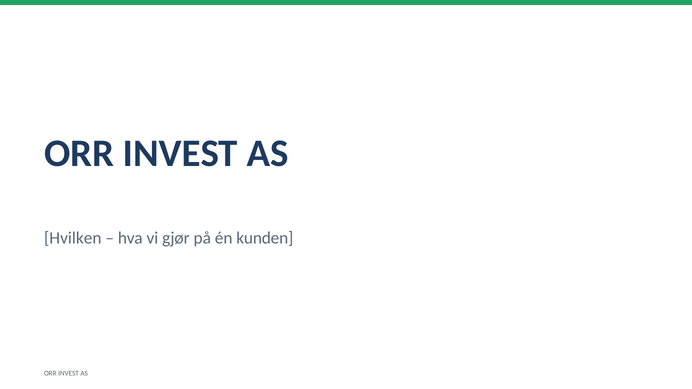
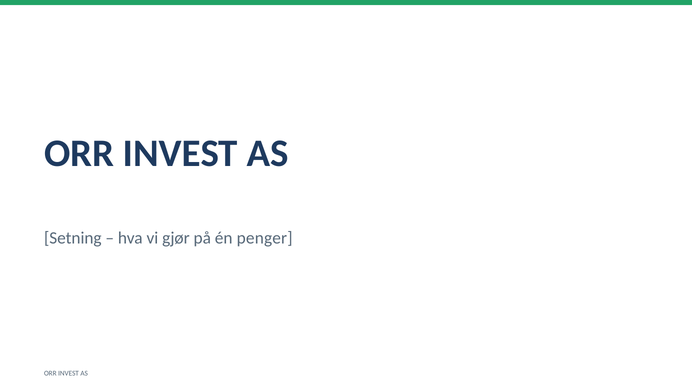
Hvilken: Hvilken -> Setning
kunden: kunden -> penger
